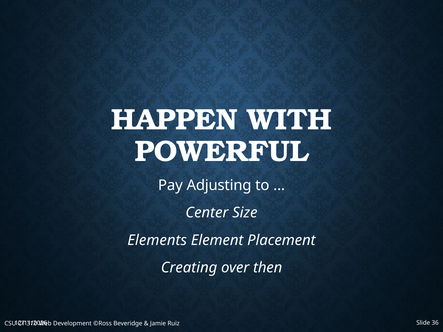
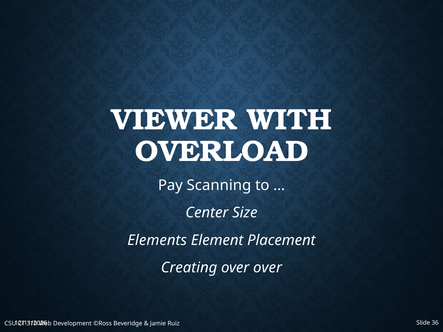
HAPPEN: HAPPEN -> VIEWER
POWERFUL: POWERFUL -> OVERLOAD
Adjusting: Adjusting -> Scanning
over then: then -> over
